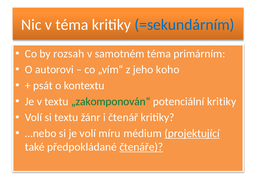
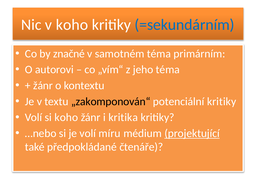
v téma: téma -> koho
rozsah: rozsah -> značné
jeho koho: koho -> téma
psát at (43, 86): psát -> žánr
„zakomponován“ colour: green -> black
si textu: textu -> koho
čtenář: čtenář -> kritika
čtenáře underline: present -> none
